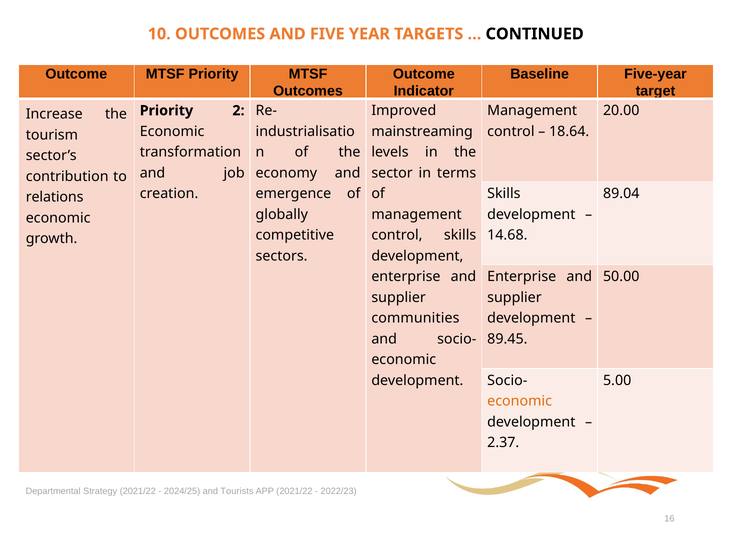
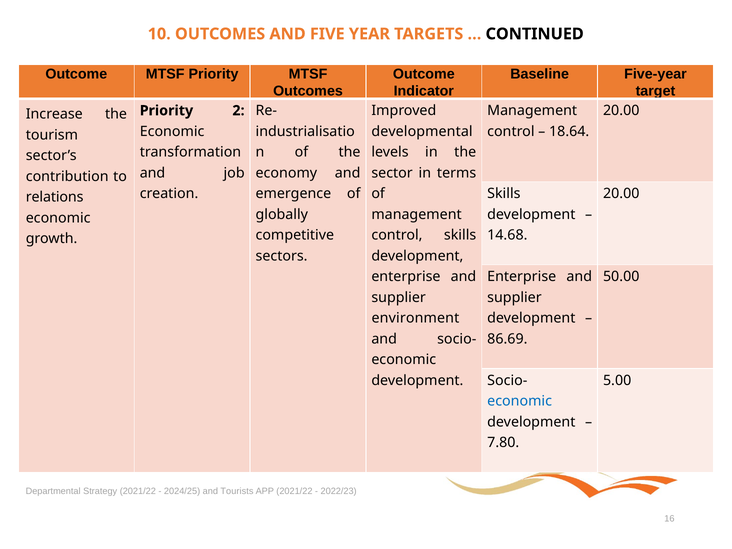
mainstreaming: mainstreaming -> developmental
89.04 at (621, 194): 89.04 -> 20.00
communities: communities -> environment
89.45: 89.45 -> 86.69
economic at (520, 401) colour: orange -> blue
2.37: 2.37 -> 7.80
